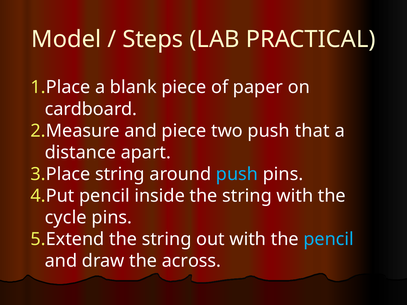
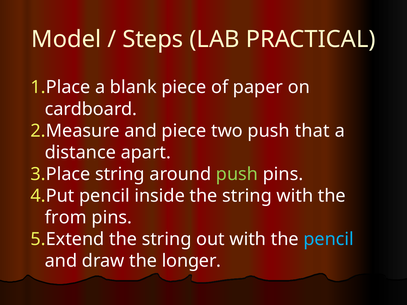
push at (237, 174) colour: light blue -> light green
cycle: cycle -> from
across: across -> longer
